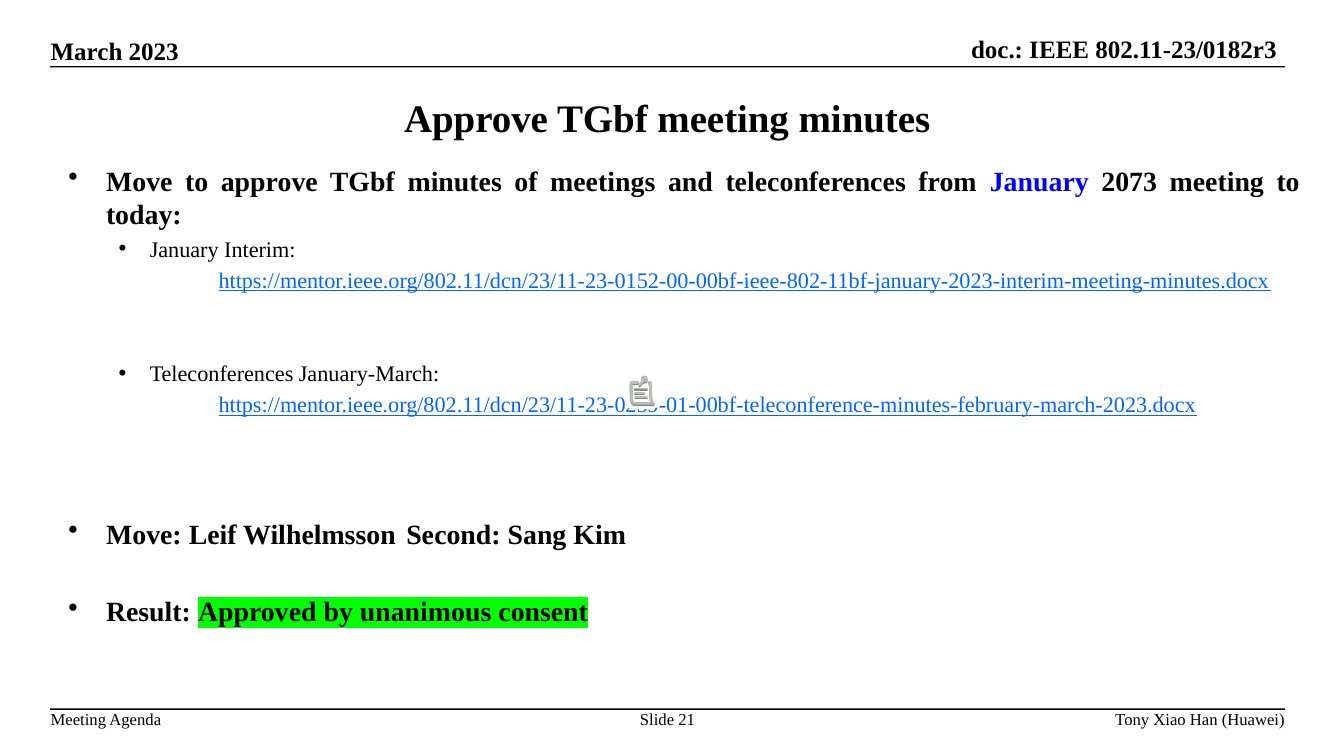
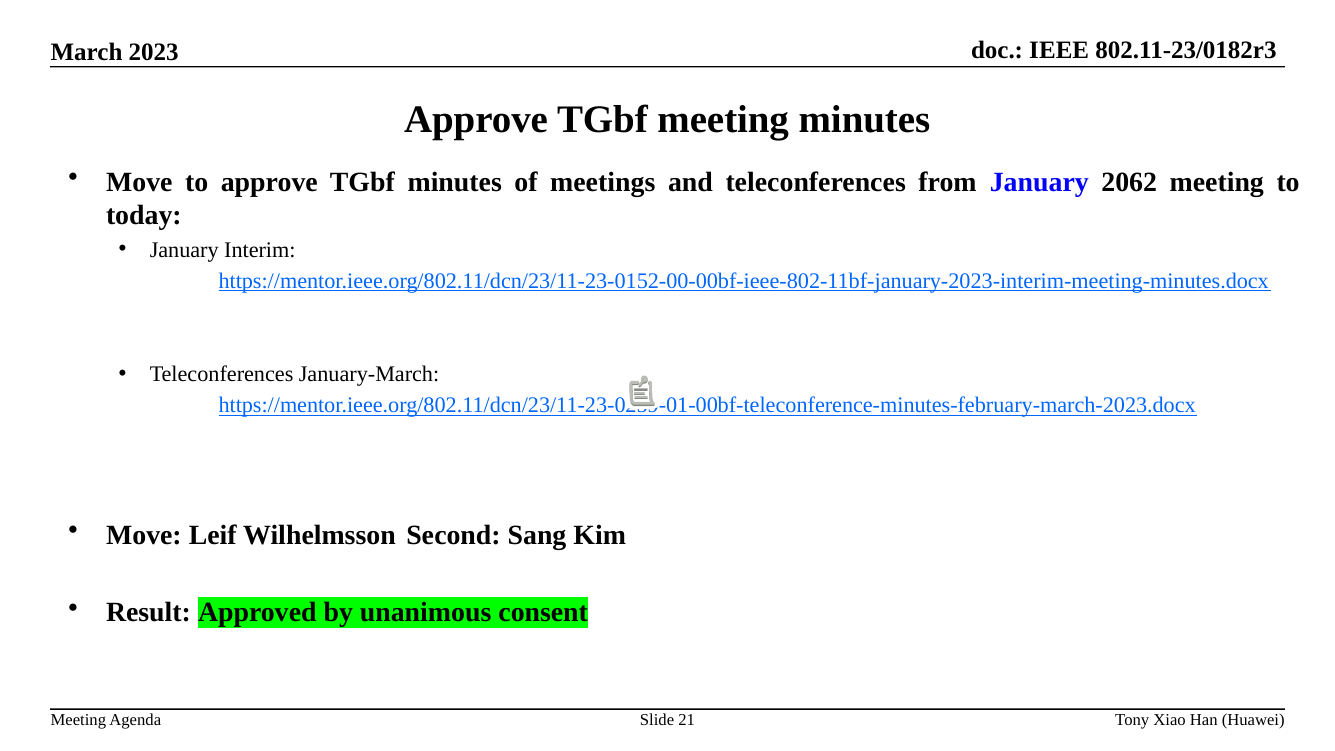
2073: 2073 -> 2062
